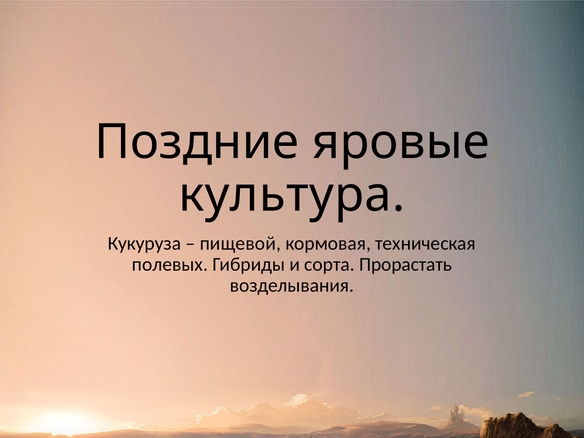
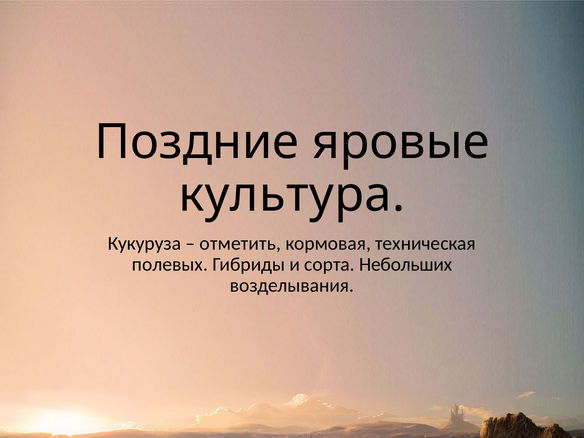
пищевой: пищевой -> отметить
Прорастать: Прорастать -> Небольших
